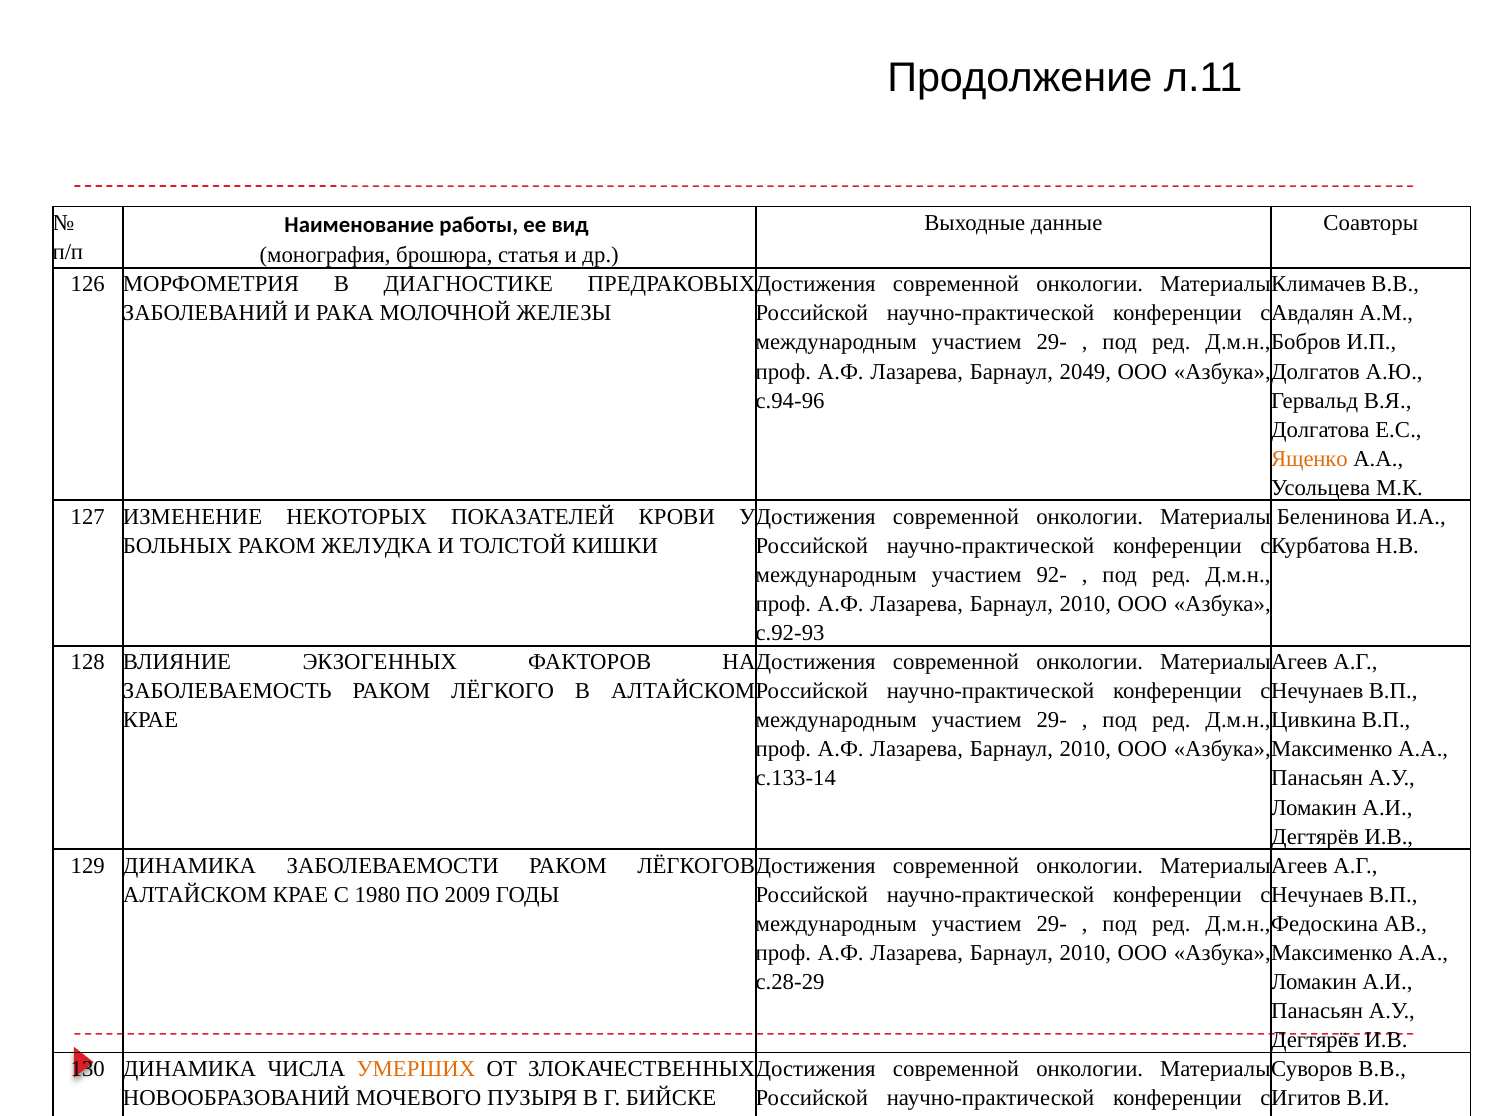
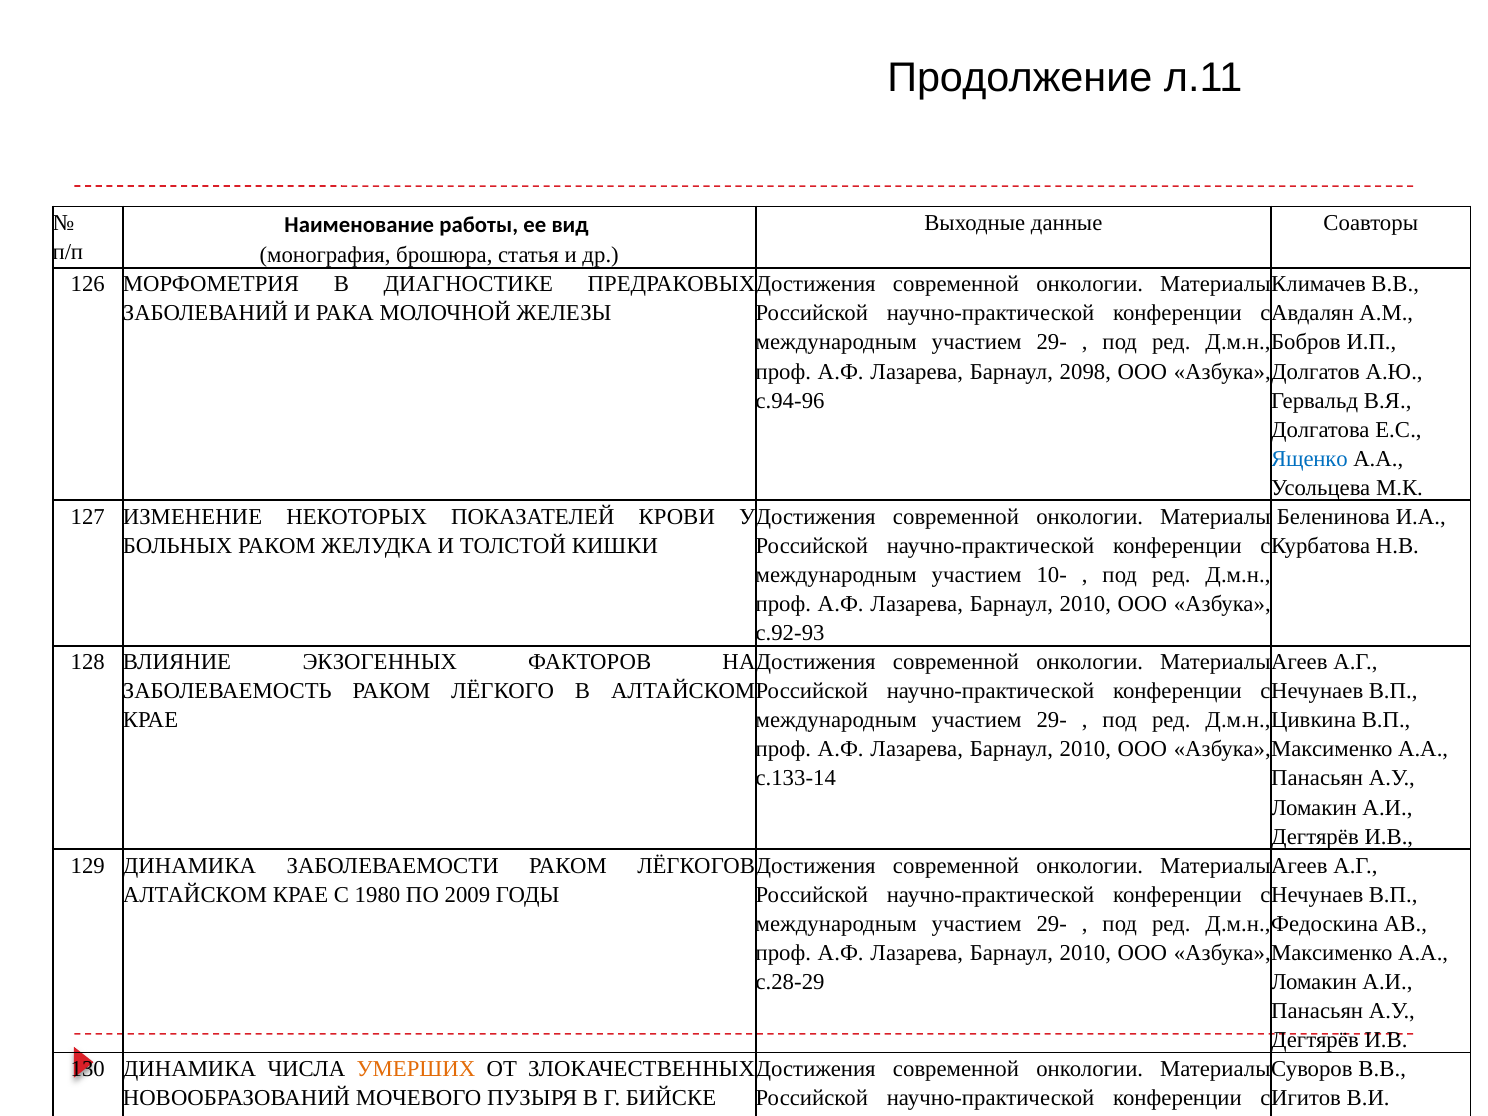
2049: 2049 -> 2098
Ященко colour: orange -> blue
92-: 92- -> 10-
